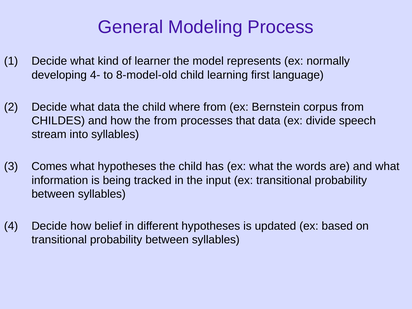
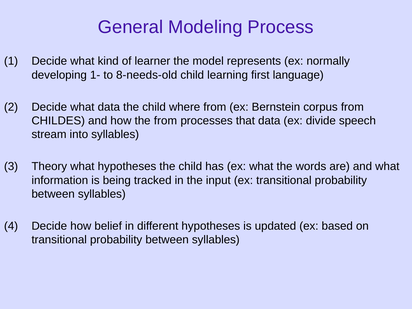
4-: 4- -> 1-
8-model-old: 8-model-old -> 8-needs-old
Comes: Comes -> Theory
